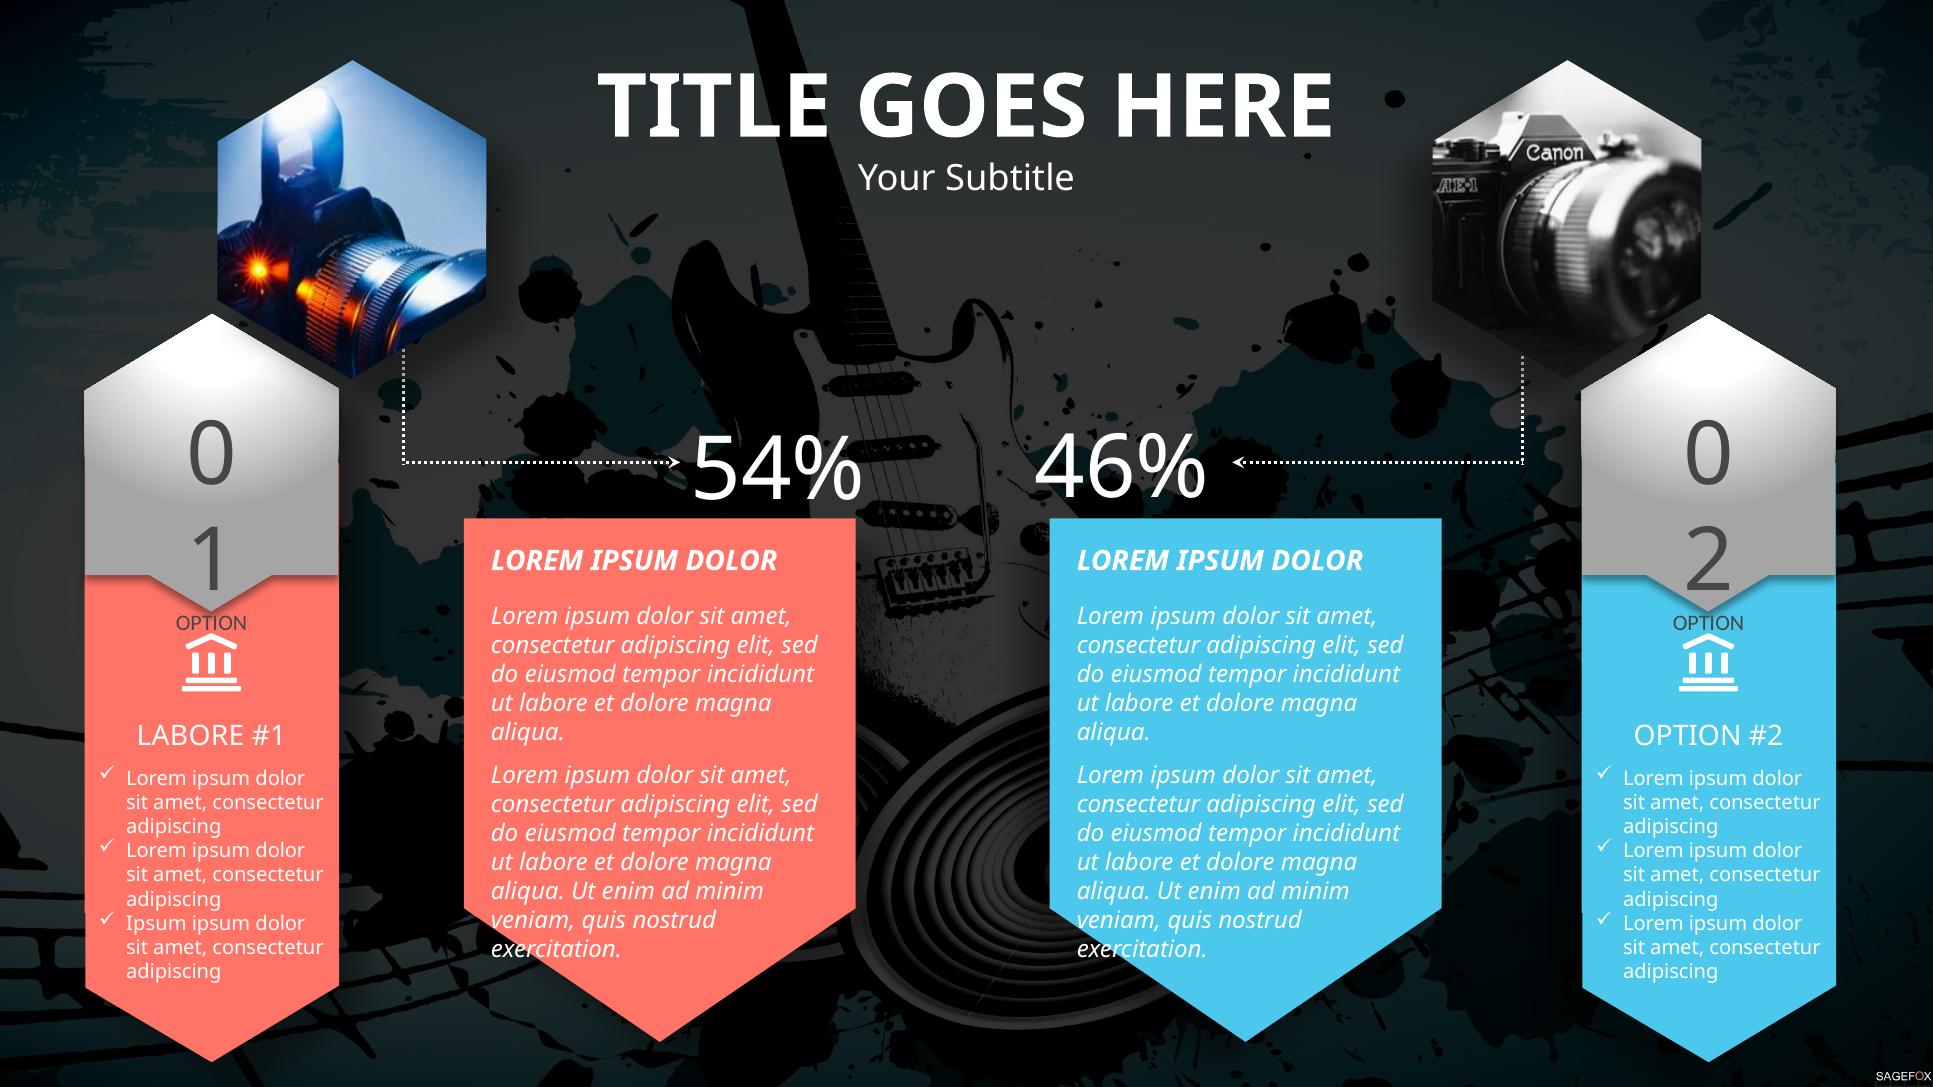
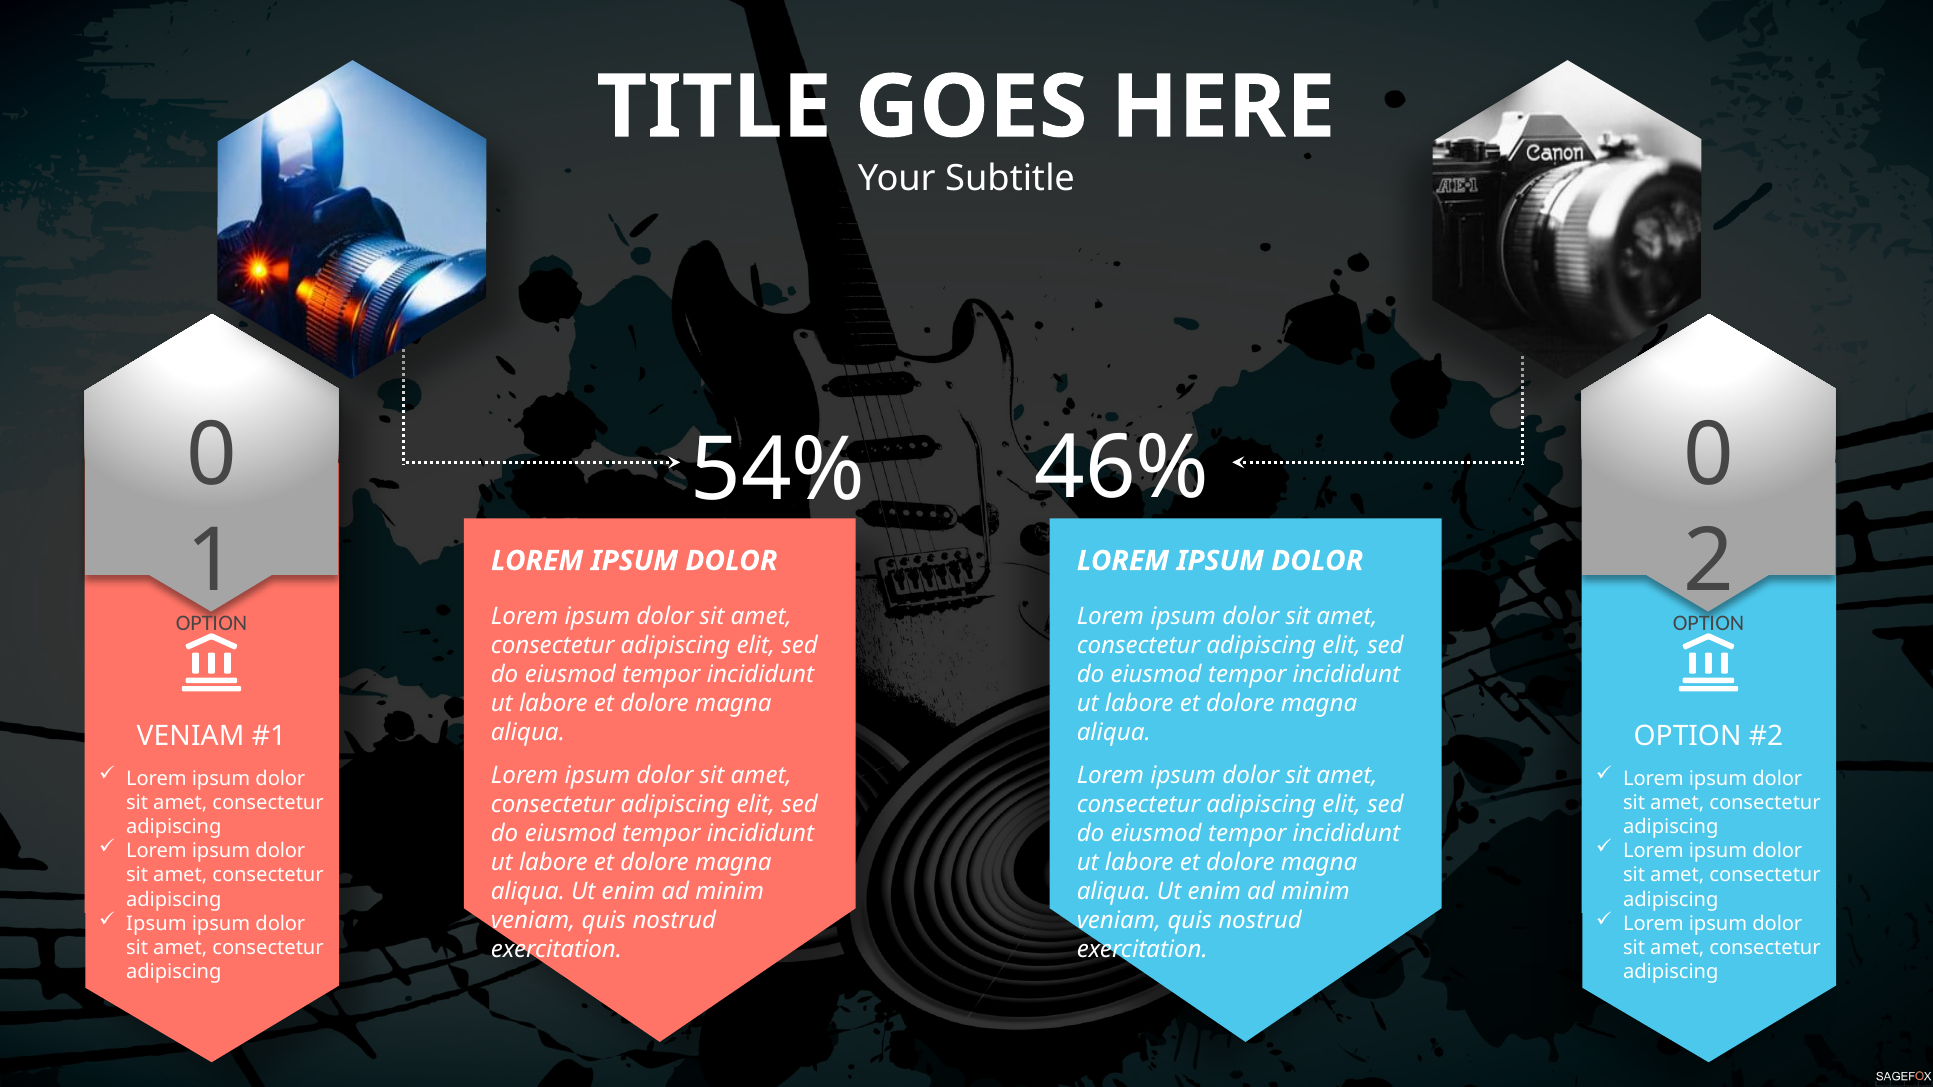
LABORE at (190, 736): LABORE -> VENIAM
